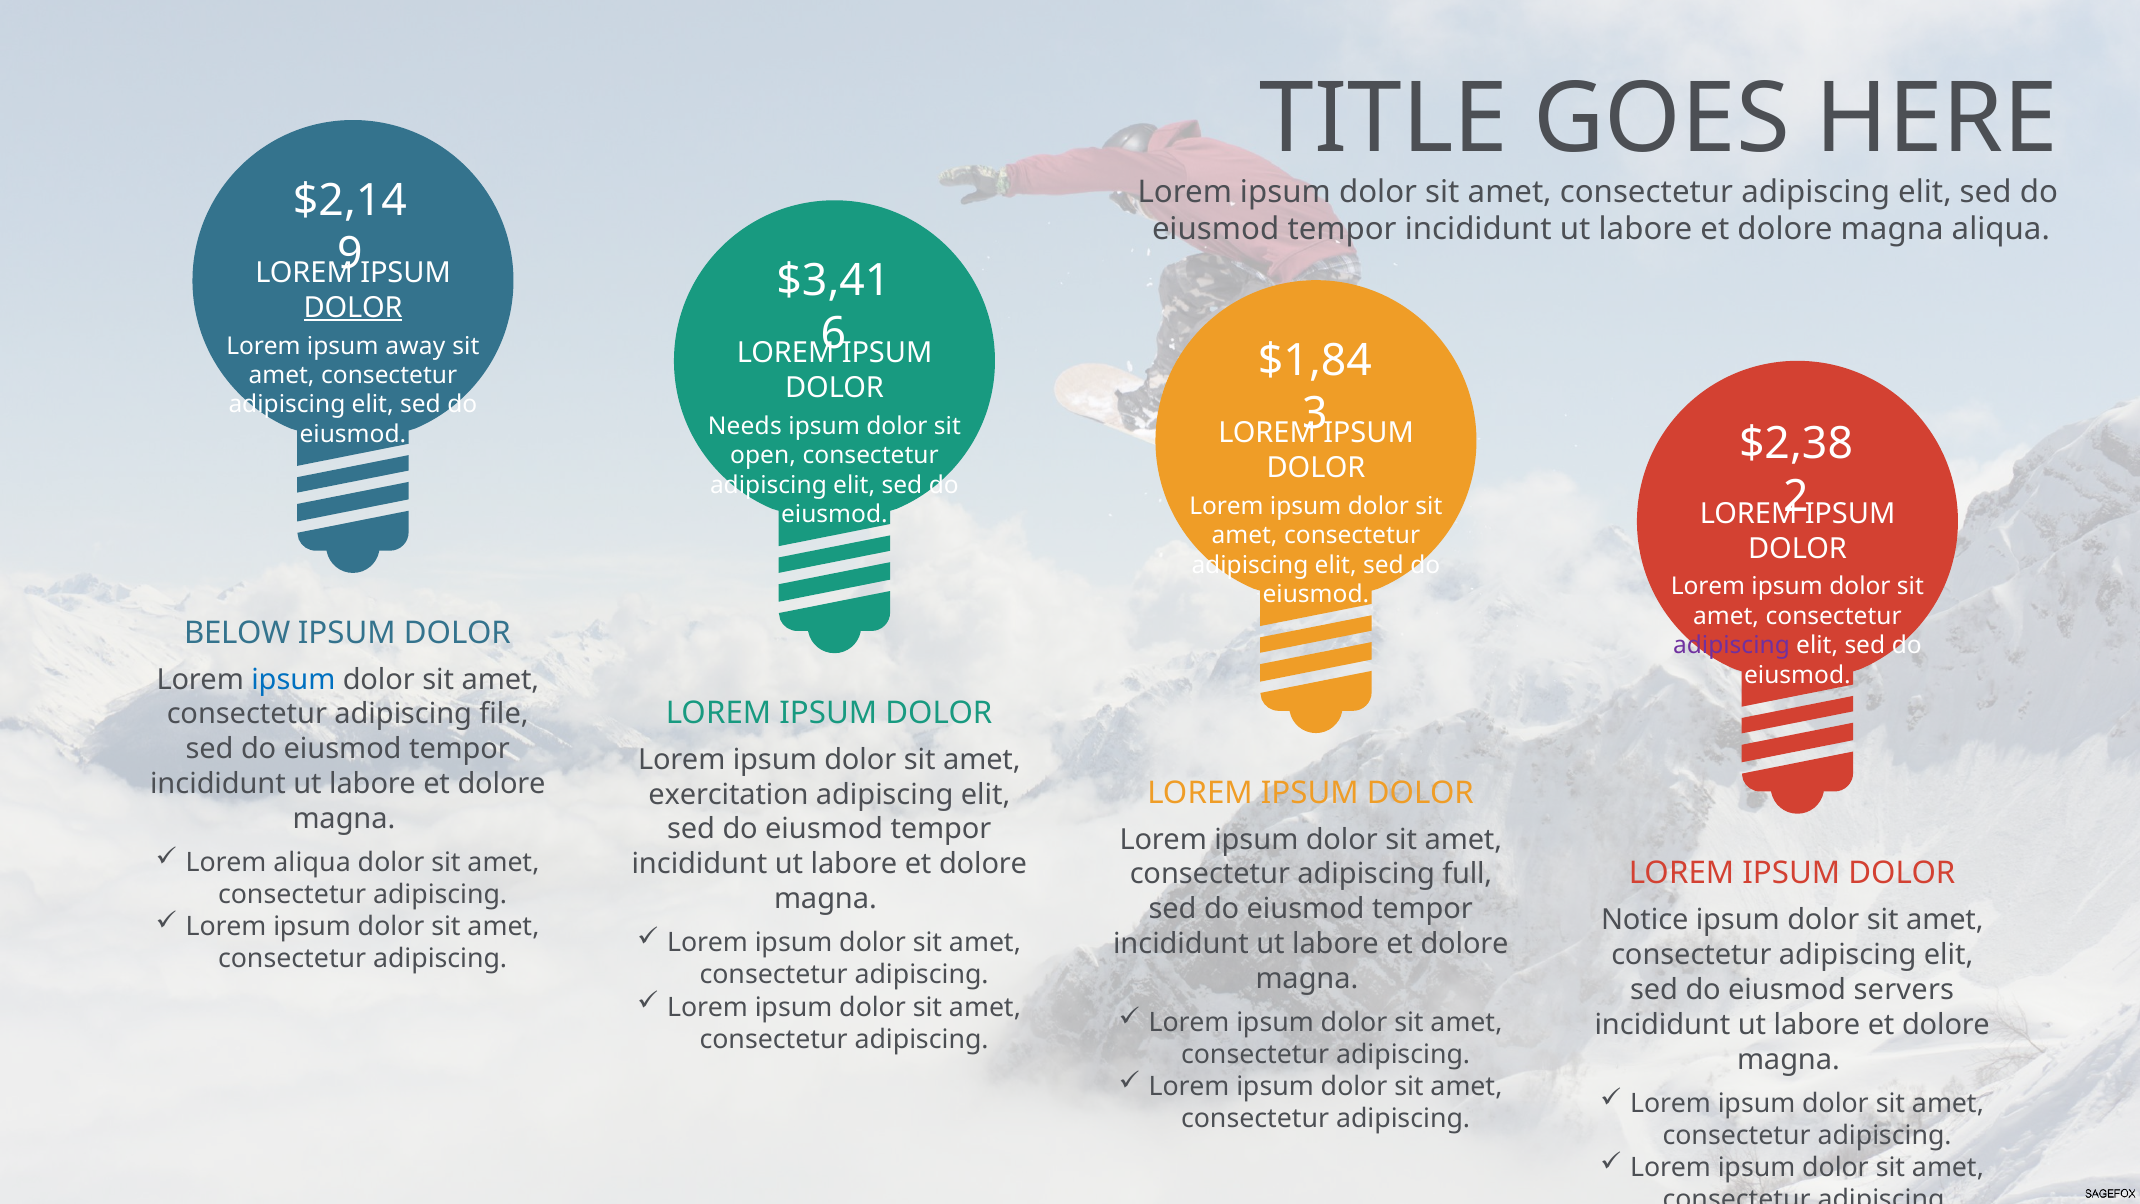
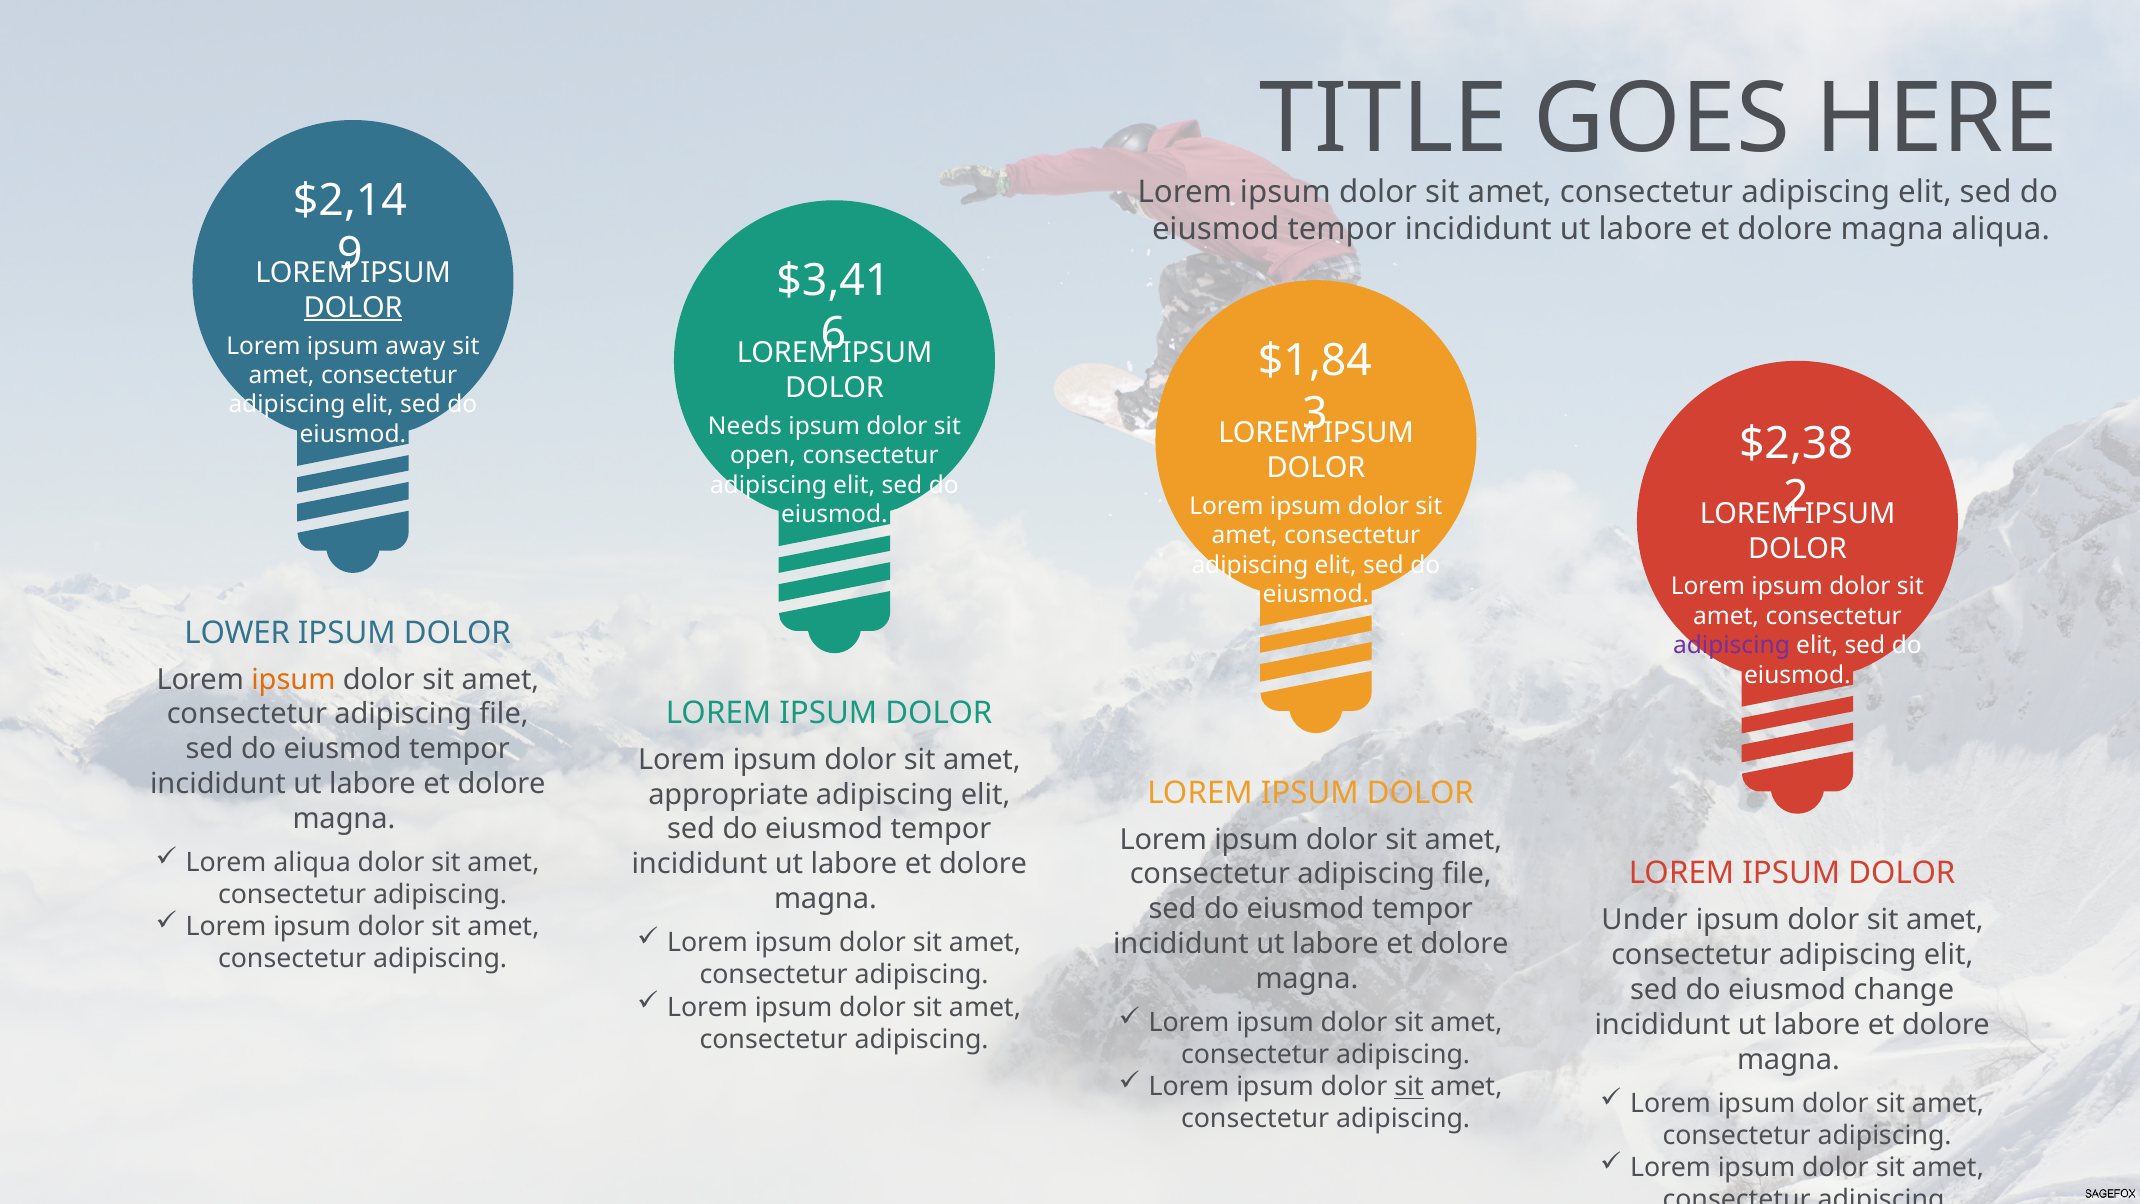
BELOW: BELOW -> LOWER
ipsum at (293, 679) colour: blue -> orange
exercitation: exercitation -> appropriate
full at (1467, 874): full -> file
Notice: Notice -> Under
servers: servers -> change
sit at (1409, 1087) underline: none -> present
